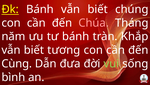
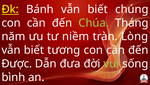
Chúa colour: pink -> light green
tư bánh: bánh -> niềm
Khắp: Khắp -> Lòng
Cùng: Cùng -> Được
